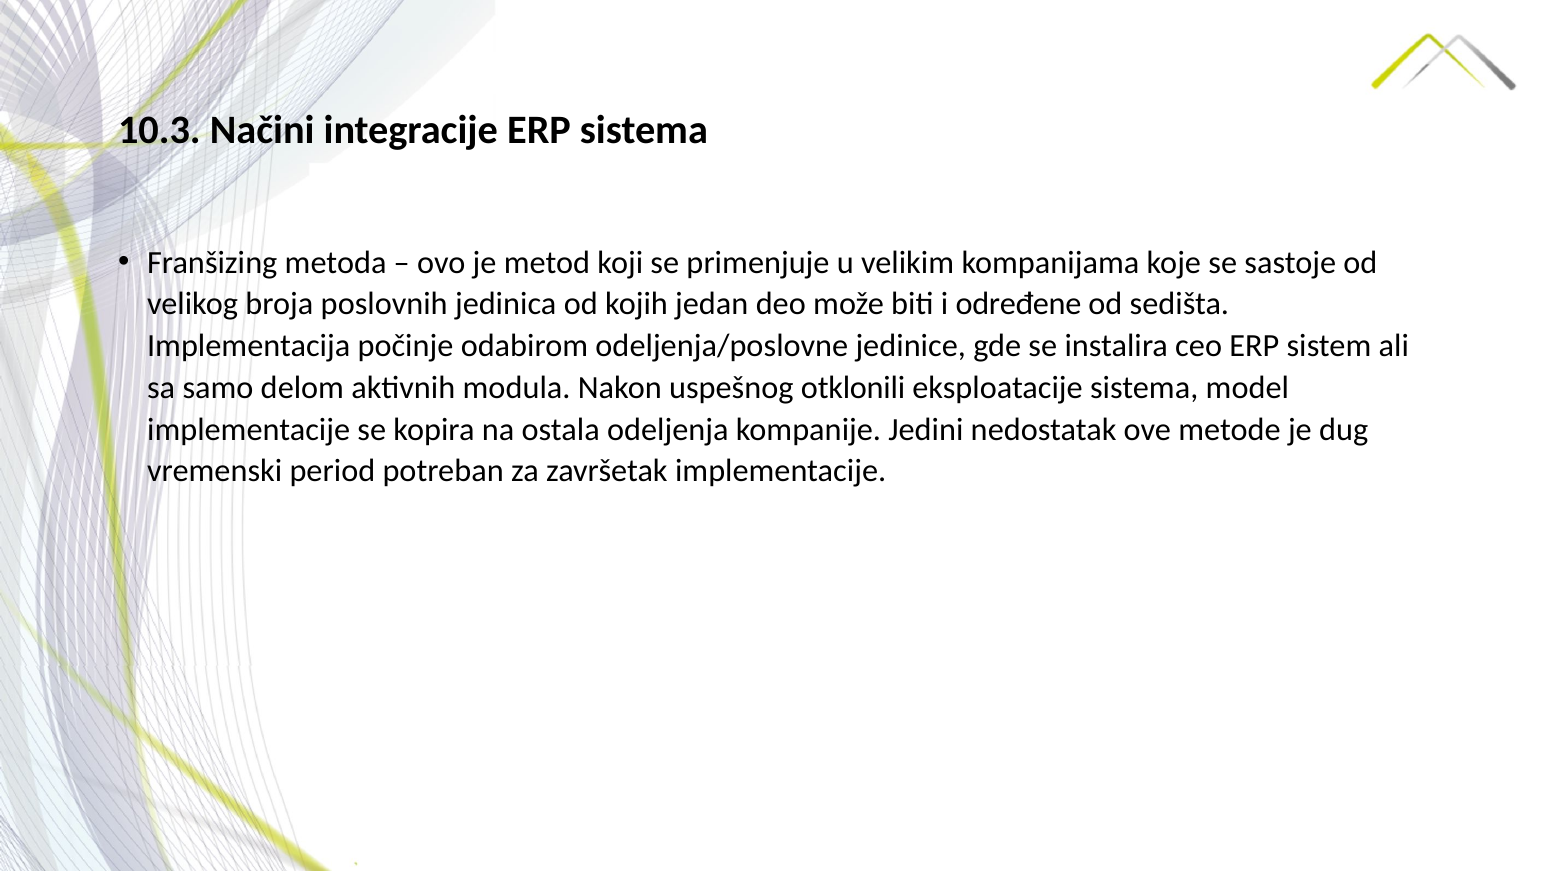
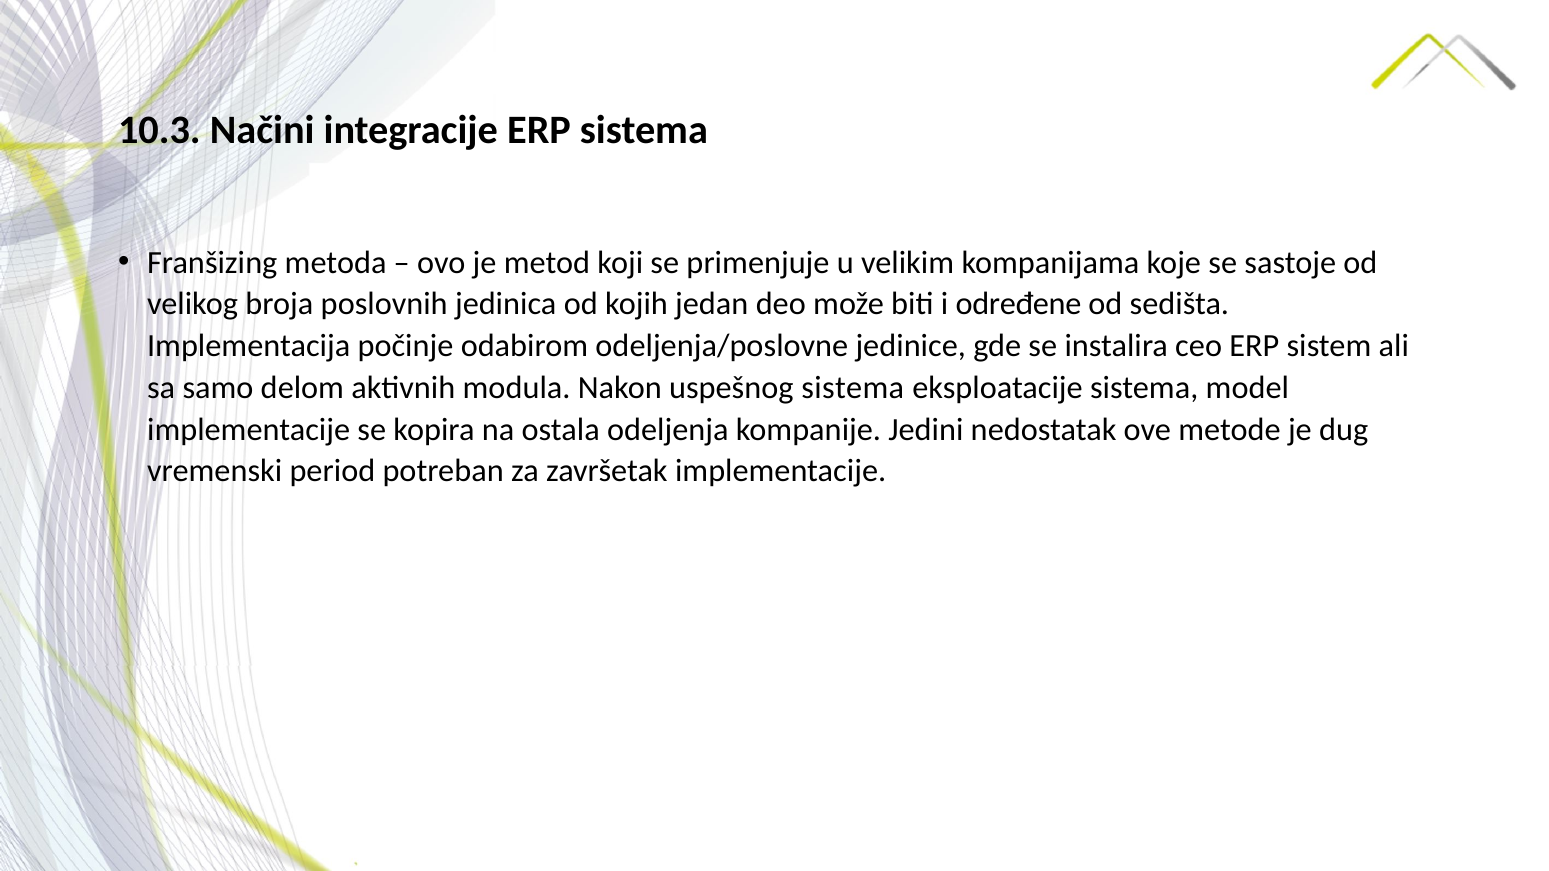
uspešnog otklonili: otklonili -> sistema
